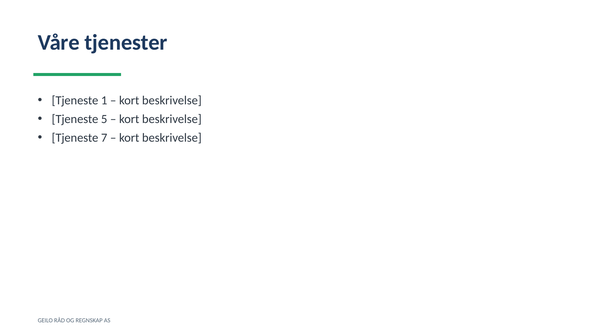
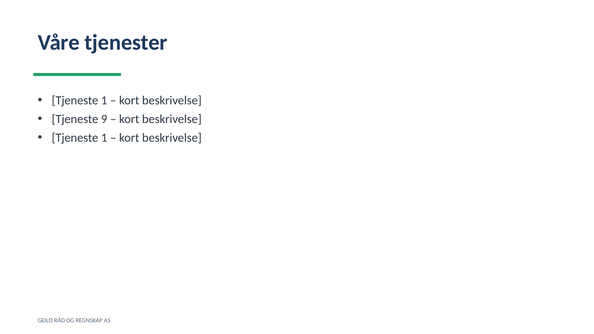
5: 5 -> 9
7 at (104, 138): 7 -> 1
